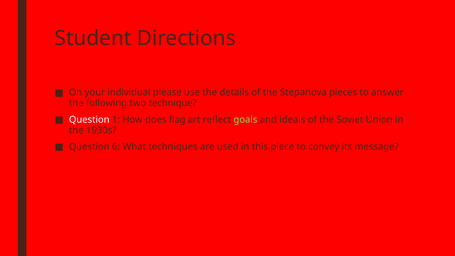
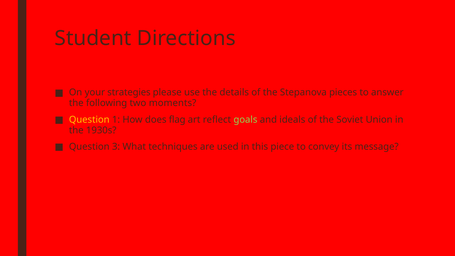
individual: individual -> strategies
technique: technique -> moments
Question at (89, 120) colour: white -> yellow
6: 6 -> 3
